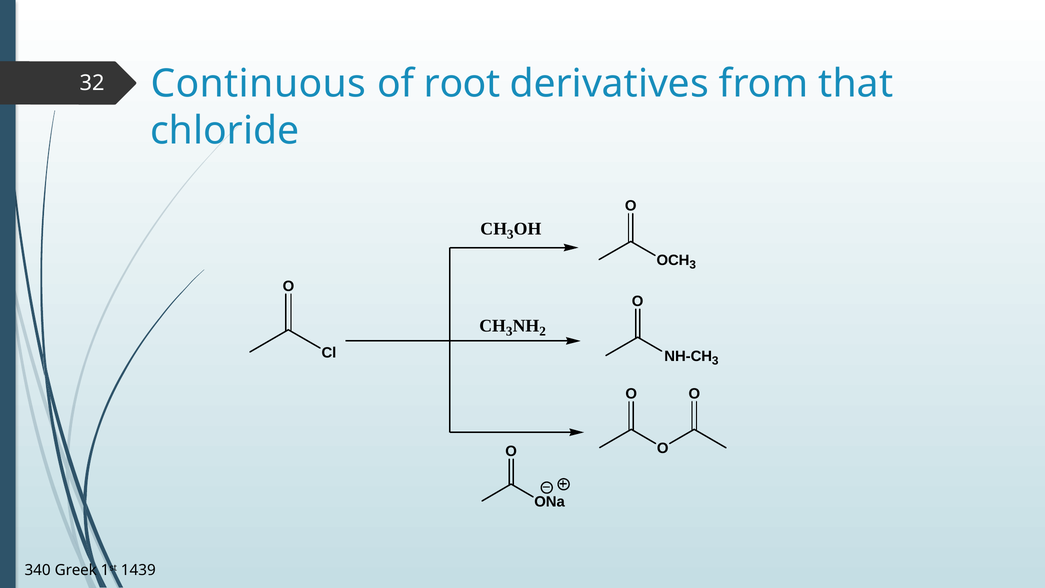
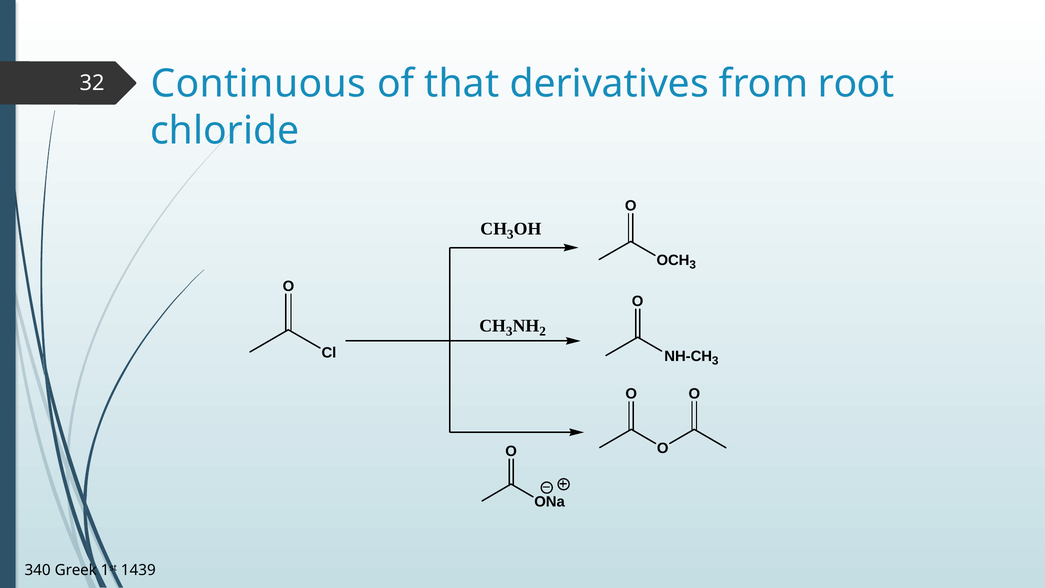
root: root -> that
that: that -> root
